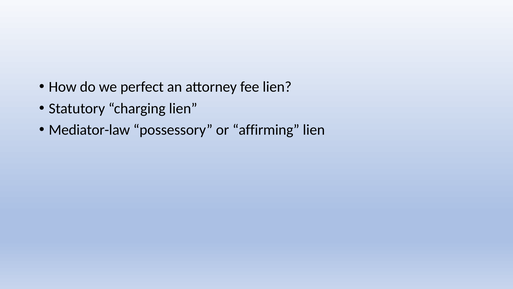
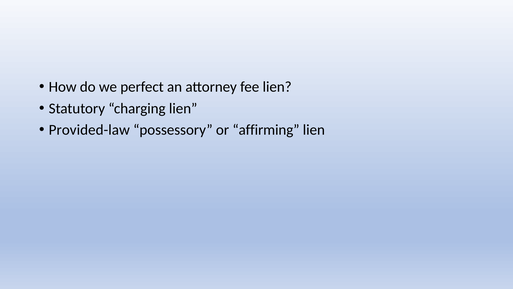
Mediator-law: Mediator-law -> Provided-law
